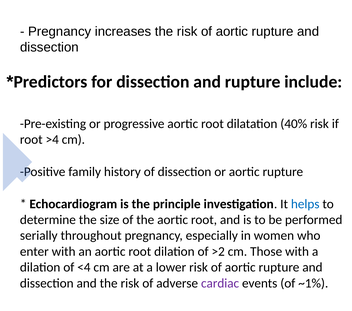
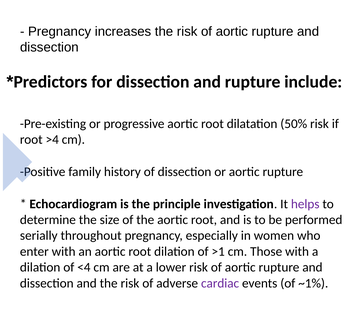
40%: 40% -> 50%
helps colour: blue -> purple
>2: >2 -> >1
